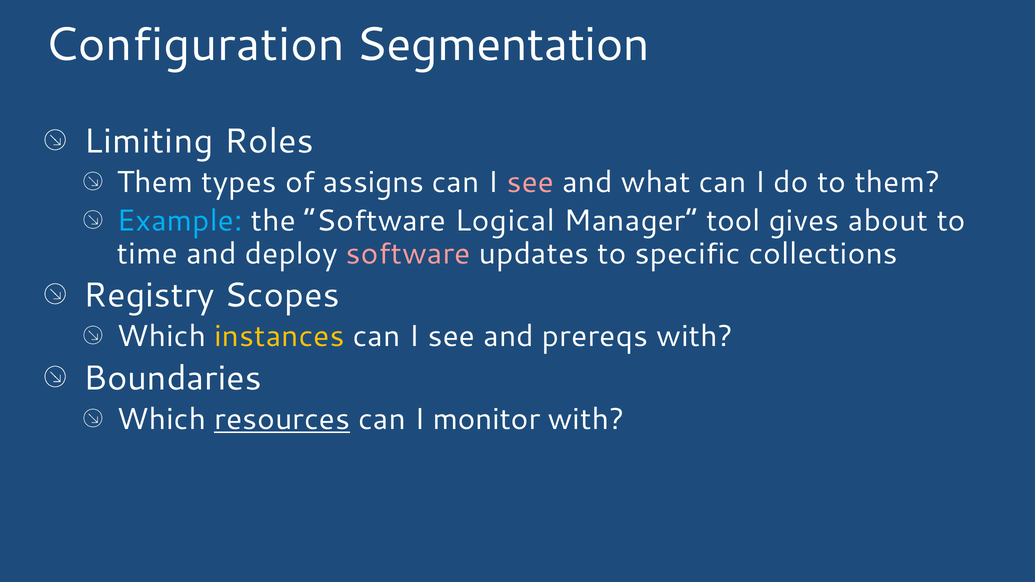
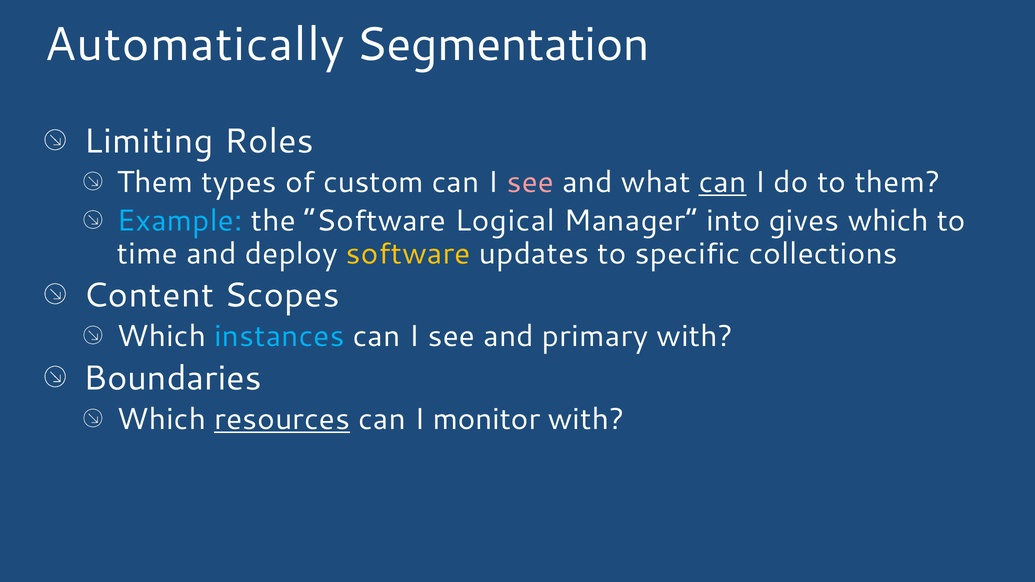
Configuration: Configuration -> Automatically
assigns: assigns -> custom
can at (722, 182) underline: none -> present
tool: tool -> into
gives about: about -> which
software at (408, 254) colour: pink -> yellow
Registry: Registry -> Content
instances colour: yellow -> light blue
prereqs: prereqs -> primary
